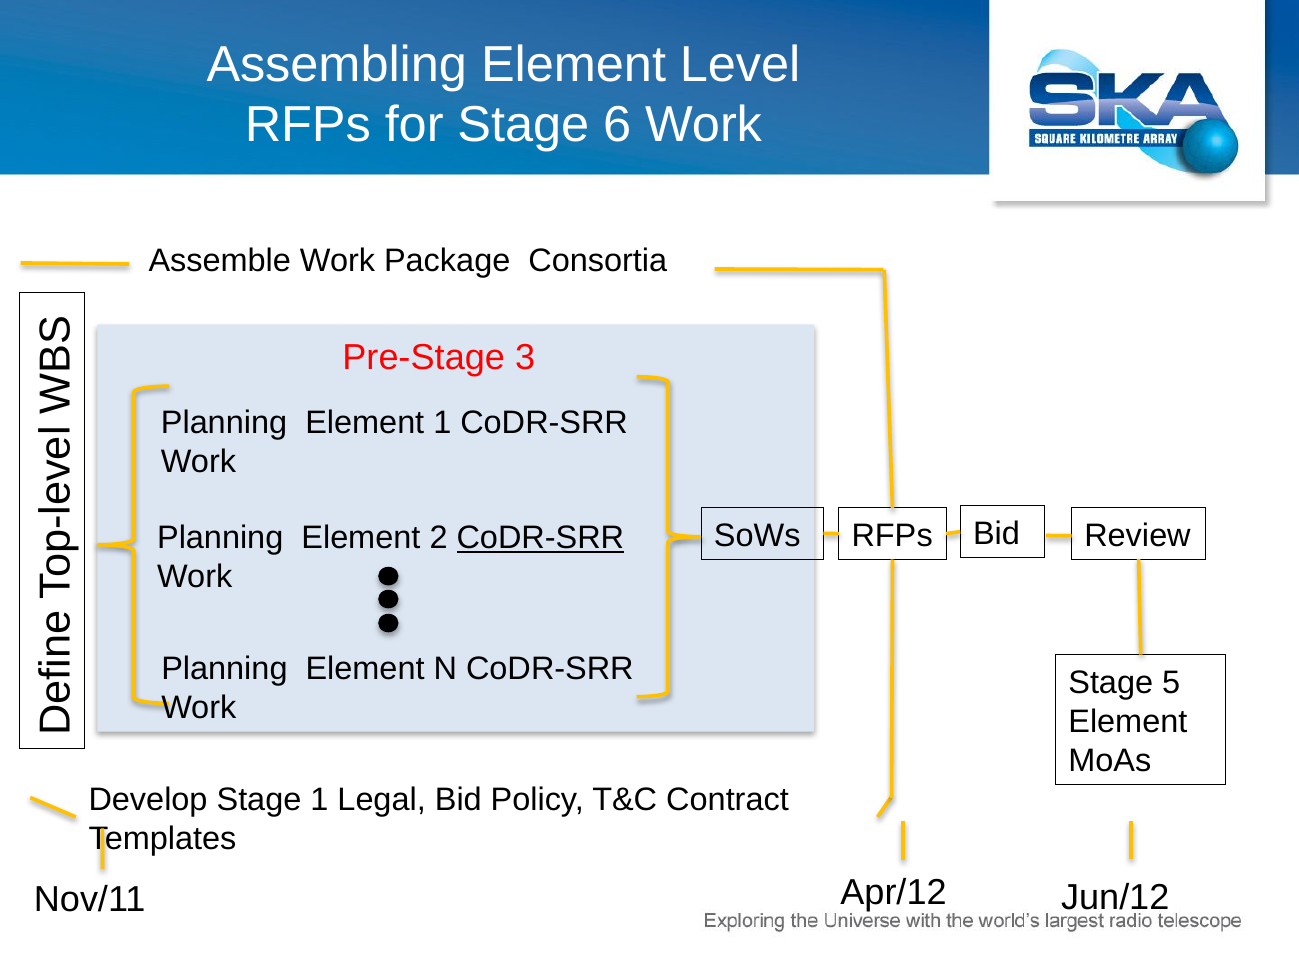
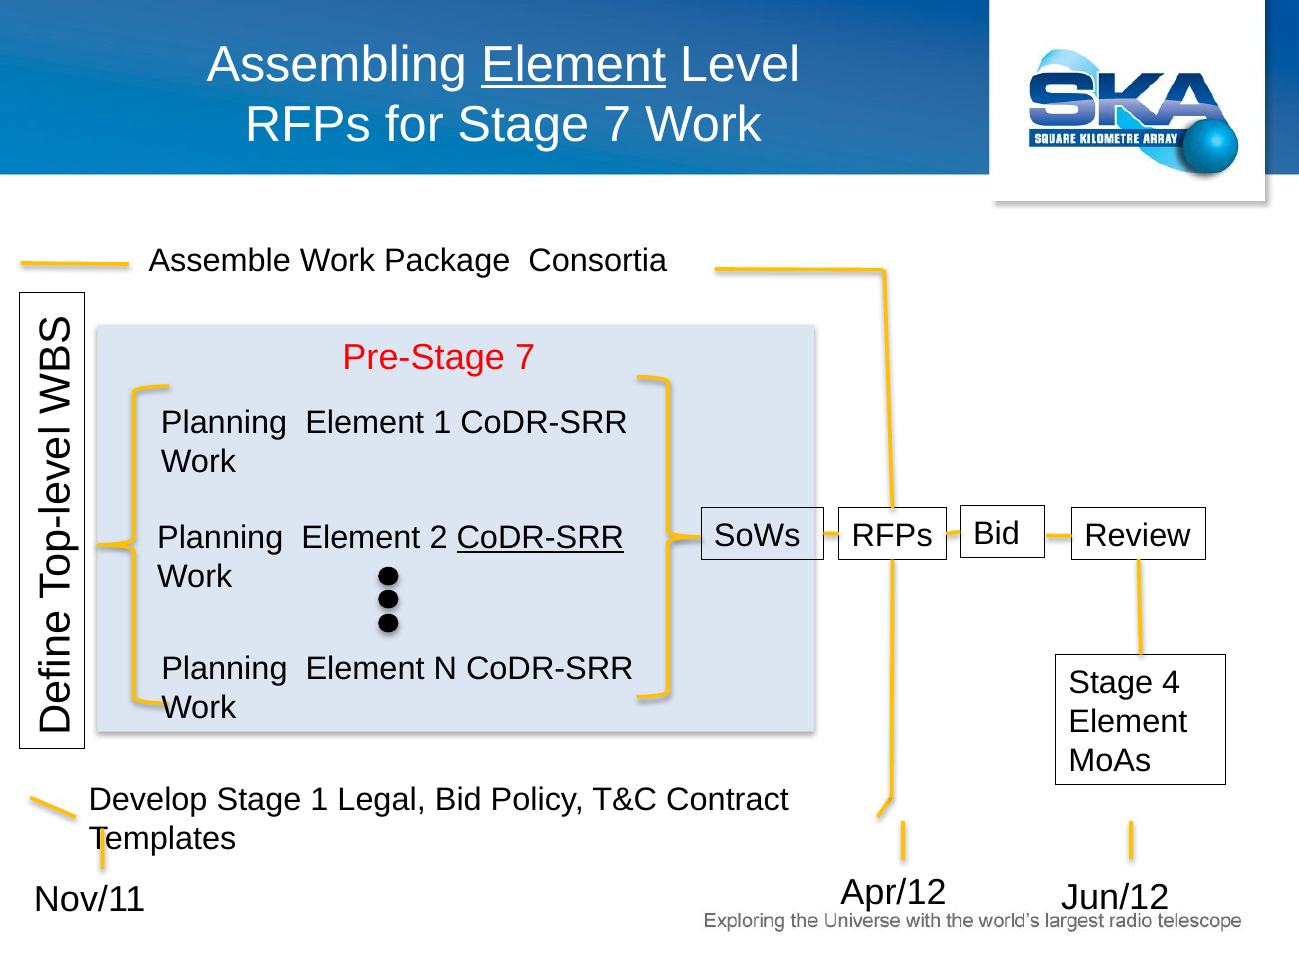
Element at (574, 65) underline: none -> present
Stage 6: 6 -> 7
Pre-Stage 3: 3 -> 7
5: 5 -> 4
